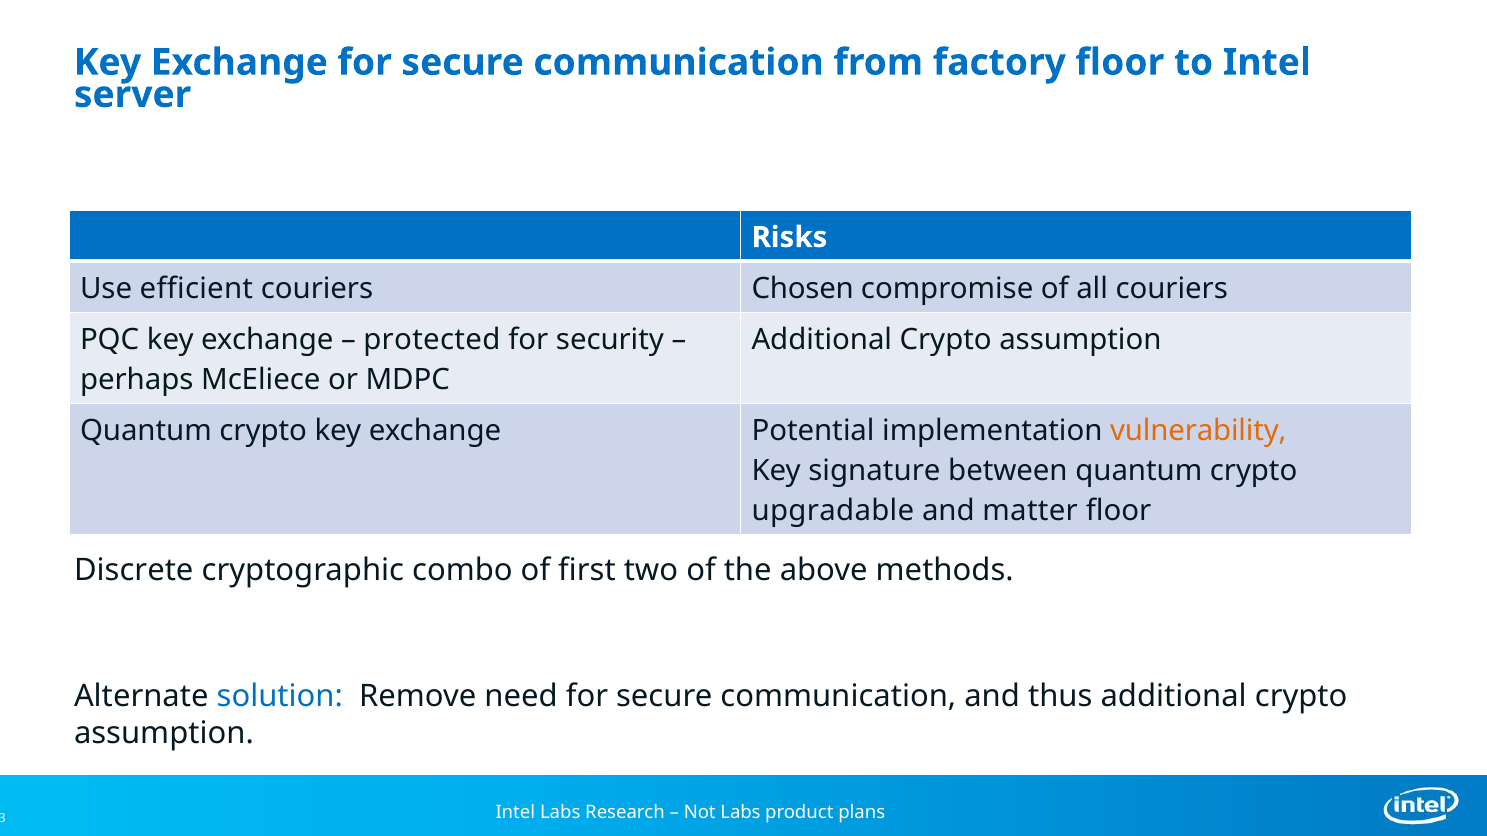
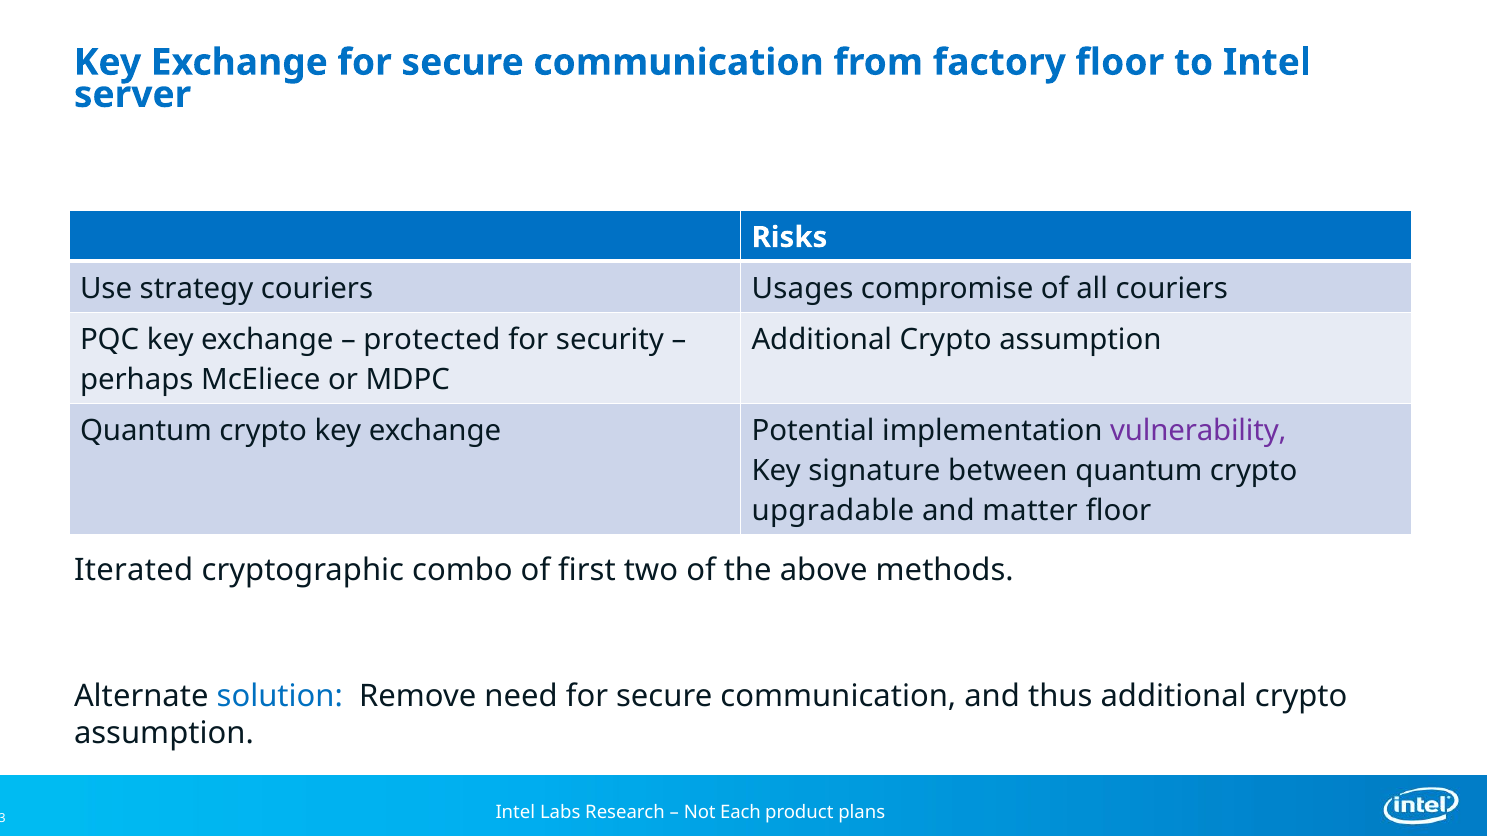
efficient: efficient -> strategy
Chosen: Chosen -> Usages
vulnerability colour: orange -> purple
Discrete: Discrete -> Iterated
Labs at (740, 813): Labs -> Each
